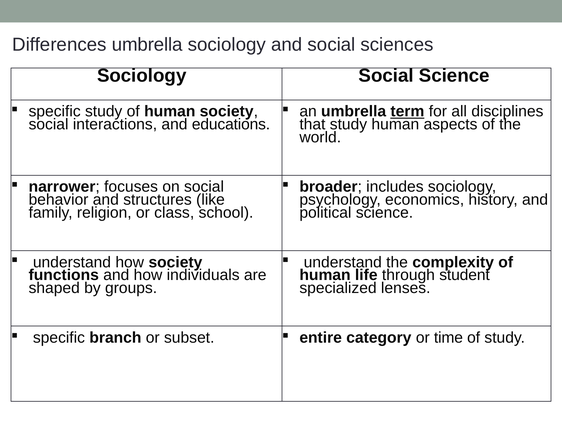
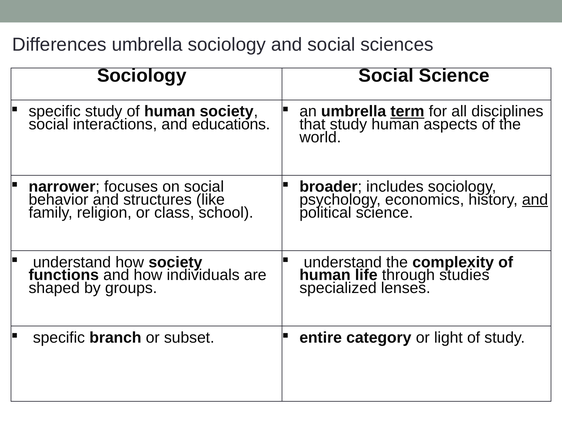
and at (535, 199) underline: none -> present
student: student -> studies
time: time -> light
